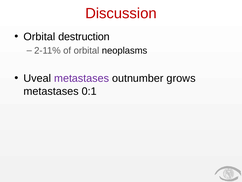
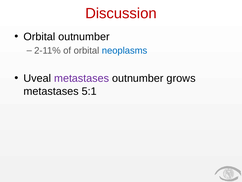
Orbital destruction: destruction -> outnumber
neoplasms colour: black -> blue
0:1: 0:1 -> 5:1
